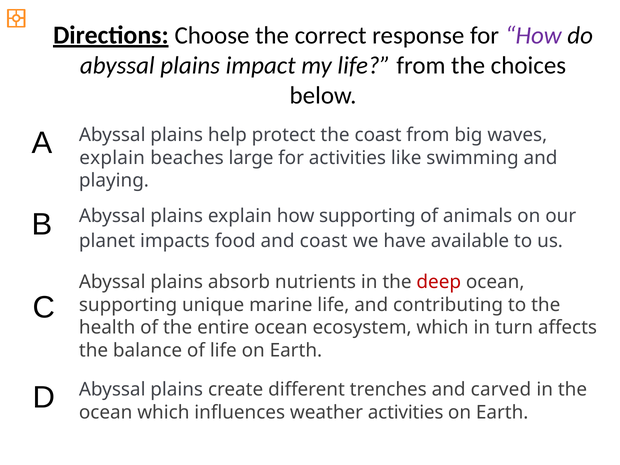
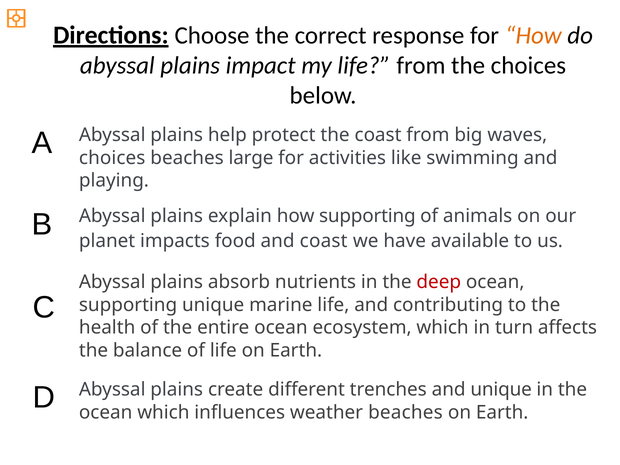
How at (533, 36) colour: purple -> orange
explain at (112, 158): explain -> choices
and carved: carved -> unique
weather activities: activities -> beaches
